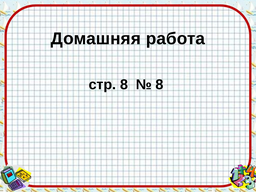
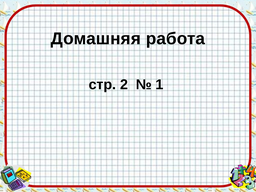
стр 8: 8 -> 2
8 at (160, 85): 8 -> 1
